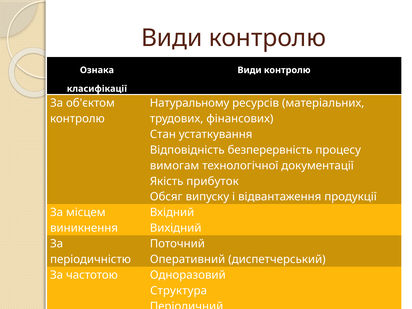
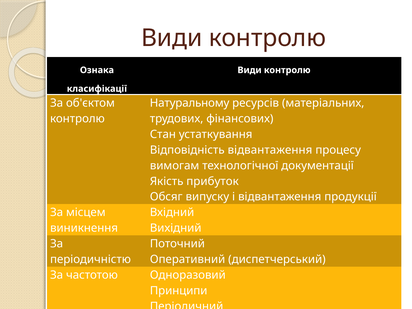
Відповідність безперервність: безперервність -> відвантаження
Структура: Структура -> Принципи
